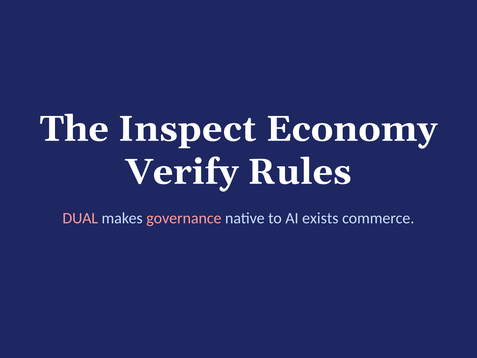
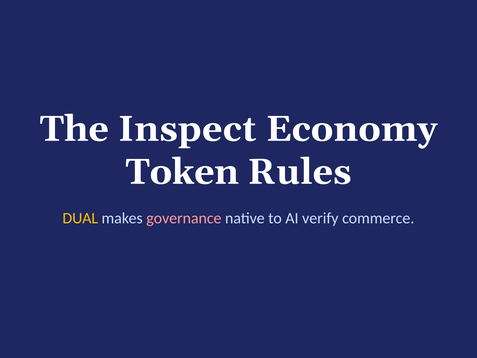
Verify: Verify -> Token
DUAL colour: pink -> yellow
exists: exists -> verify
